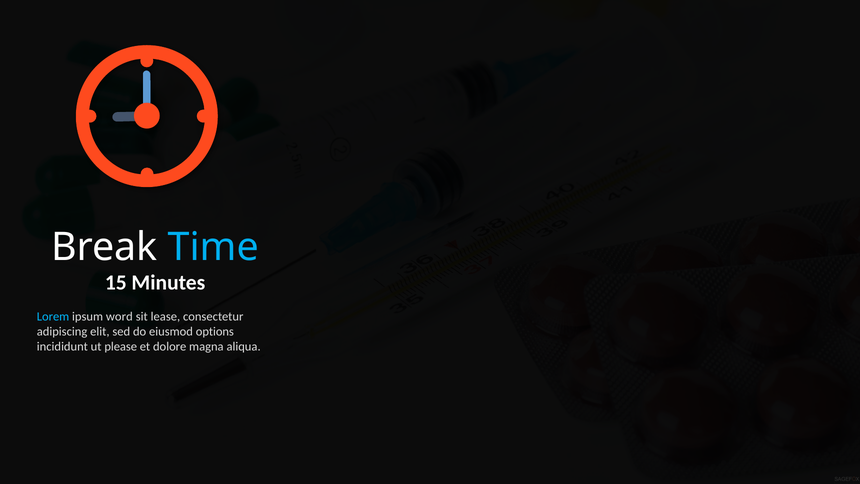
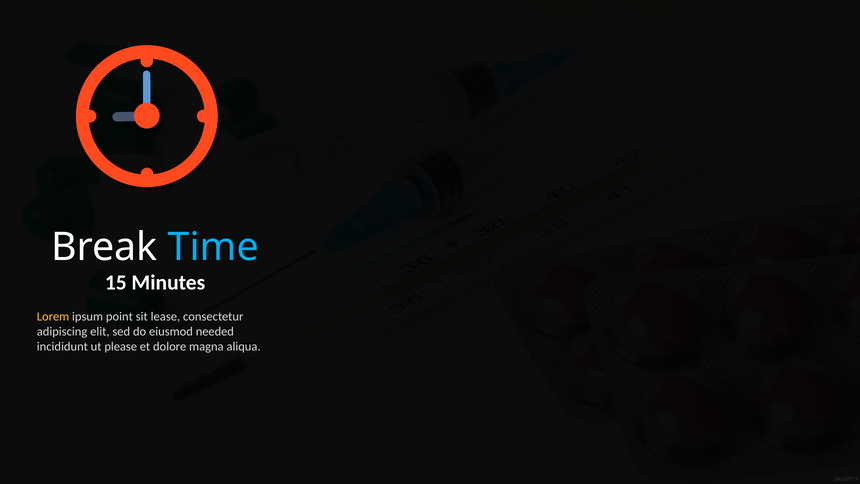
Lorem colour: light blue -> yellow
word: word -> point
options: options -> needed
